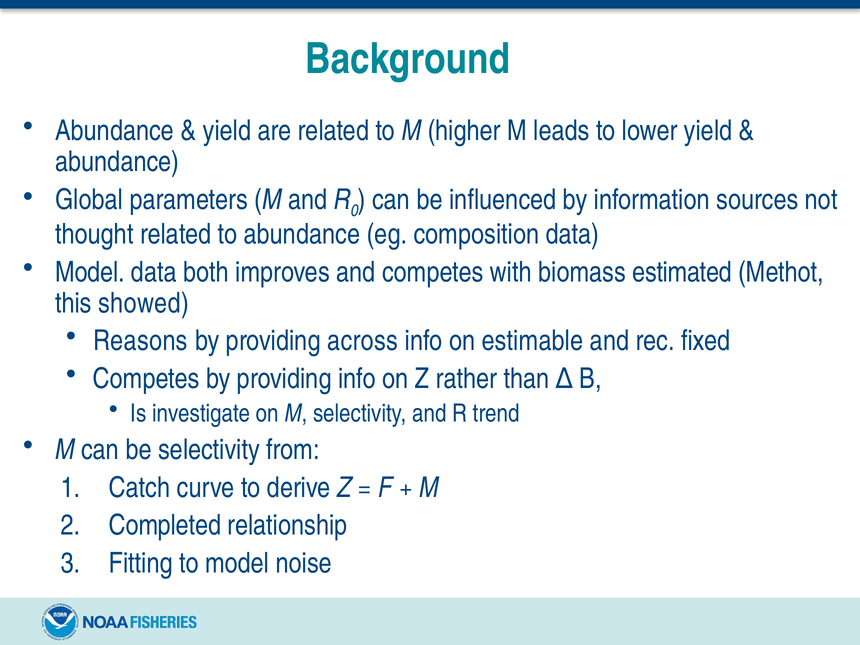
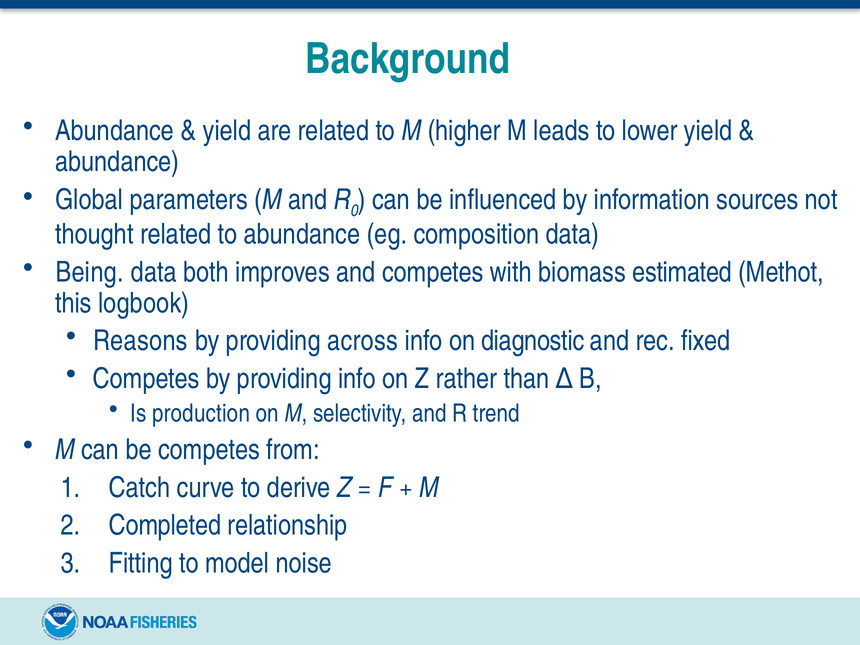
Model at (90, 272): Model -> Being
showed: showed -> logbook
estimable: estimable -> diagnostic
investigate: investigate -> production
be selectivity: selectivity -> competes
